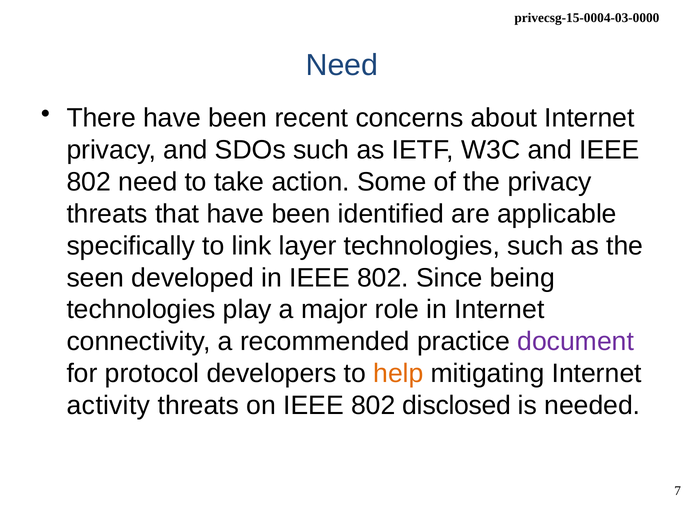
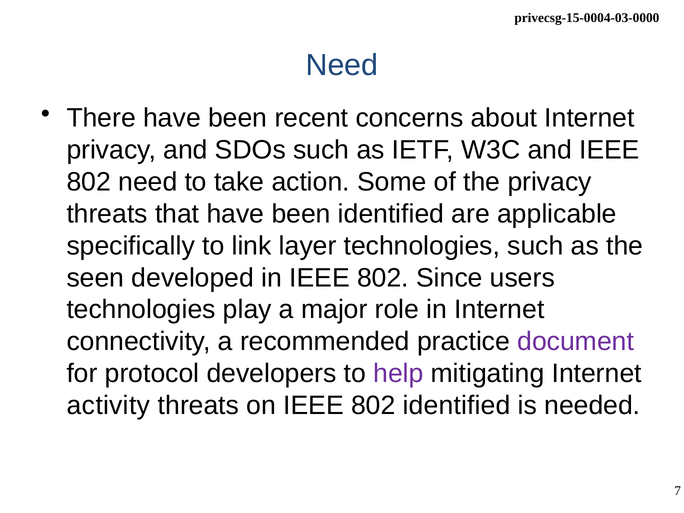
being: being -> users
help colour: orange -> purple
802 disclosed: disclosed -> identified
